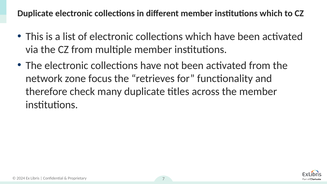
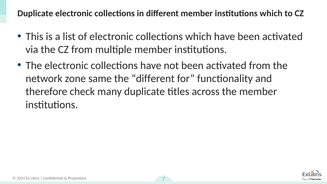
focus: focus -> same
the retrieves: retrieves -> different
